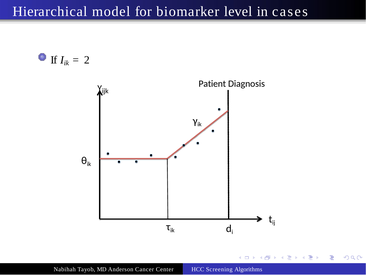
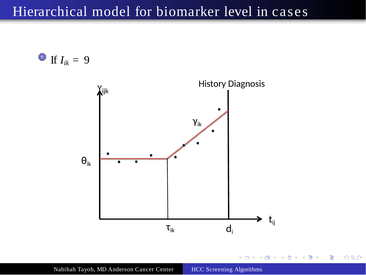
2: 2 -> 9
Patient: Patient -> History
